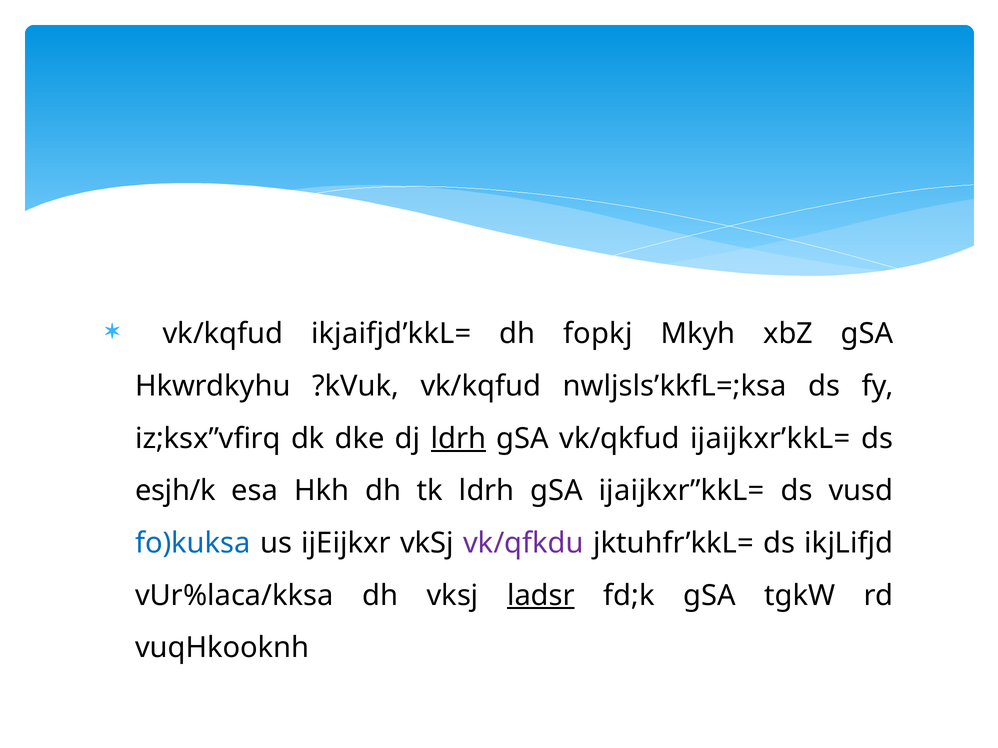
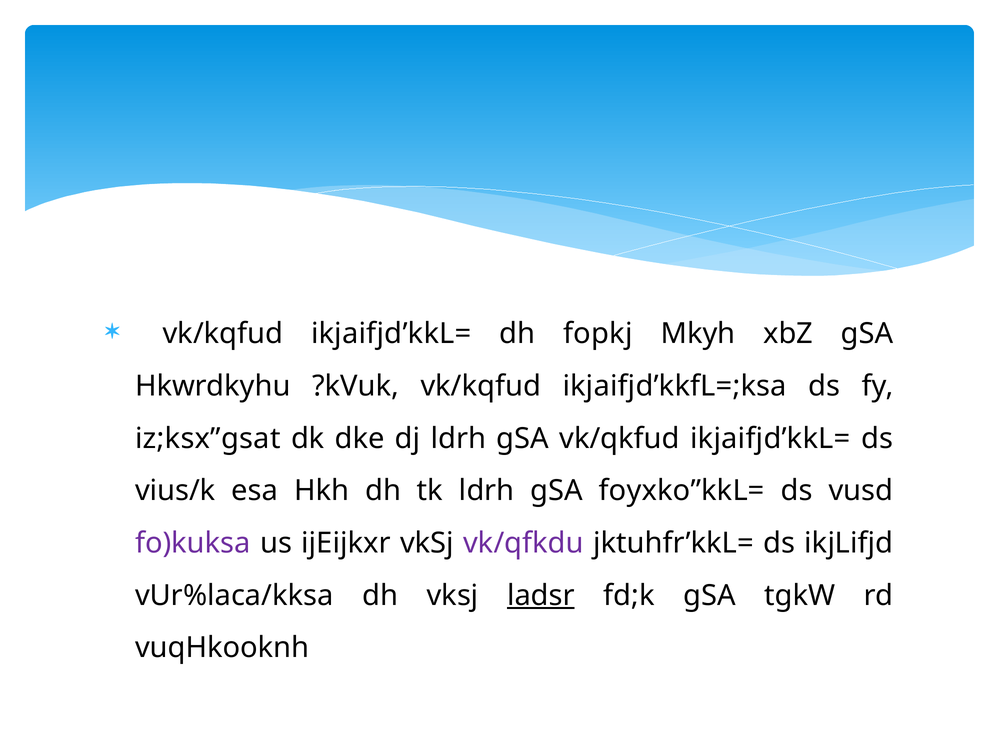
nwljsls’kkfL=;ksa: nwljsls’kkfL=;ksa -> ikjaifjd’kkfL=;ksa
iz;ksx”vfirq: iz;ksx”vfirq -> iz;ksx”gsat
ldrh at (459, 439) underline: present -> none
vk/qkfud ijaijkxr’kkL=: ijaijkxr’kkL= -> ikjaifjd’kkL=
esjh/k: esjh/k -> vius/k
ijaijkxr”kkL=: ijaijkxr”kkL= -> foyxko”kkL=
fo)kuksa colour: blue -> purple
